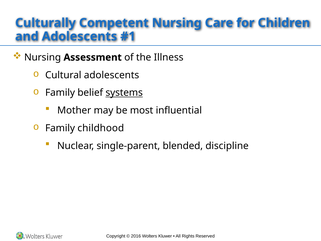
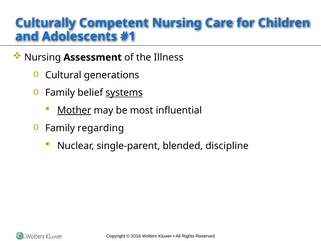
Cultural adolescents: adolescents -> generations
Mother underline: none -> present
childhood: childhood -> regarding
